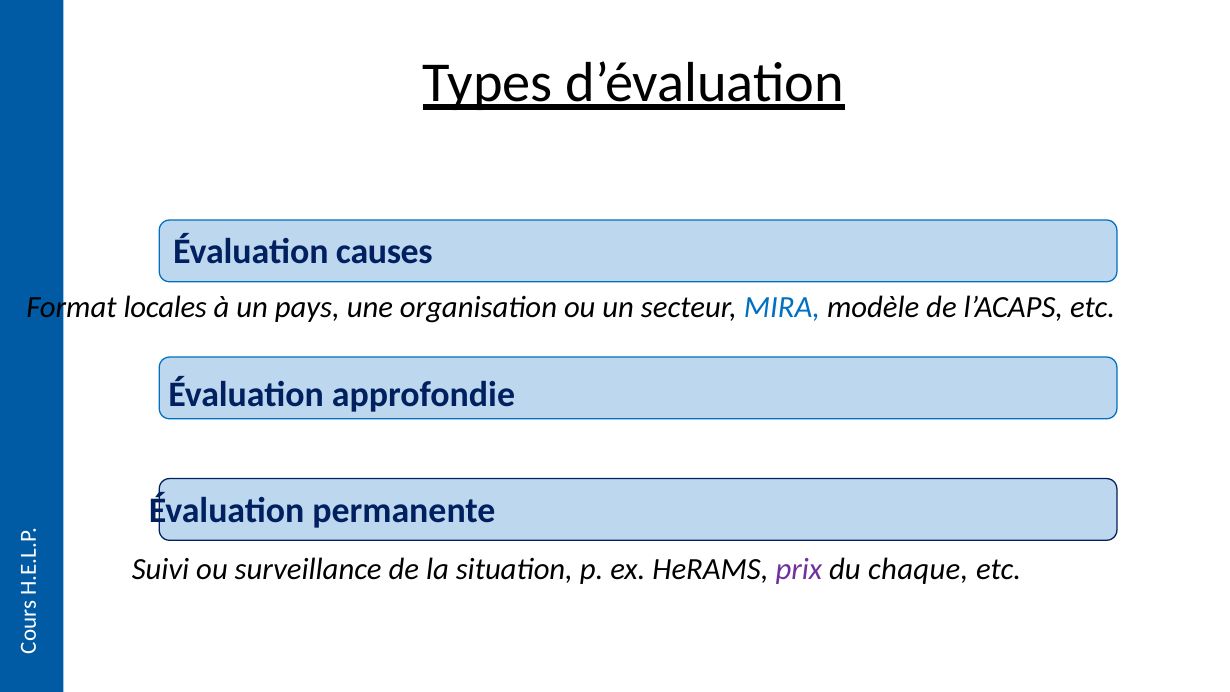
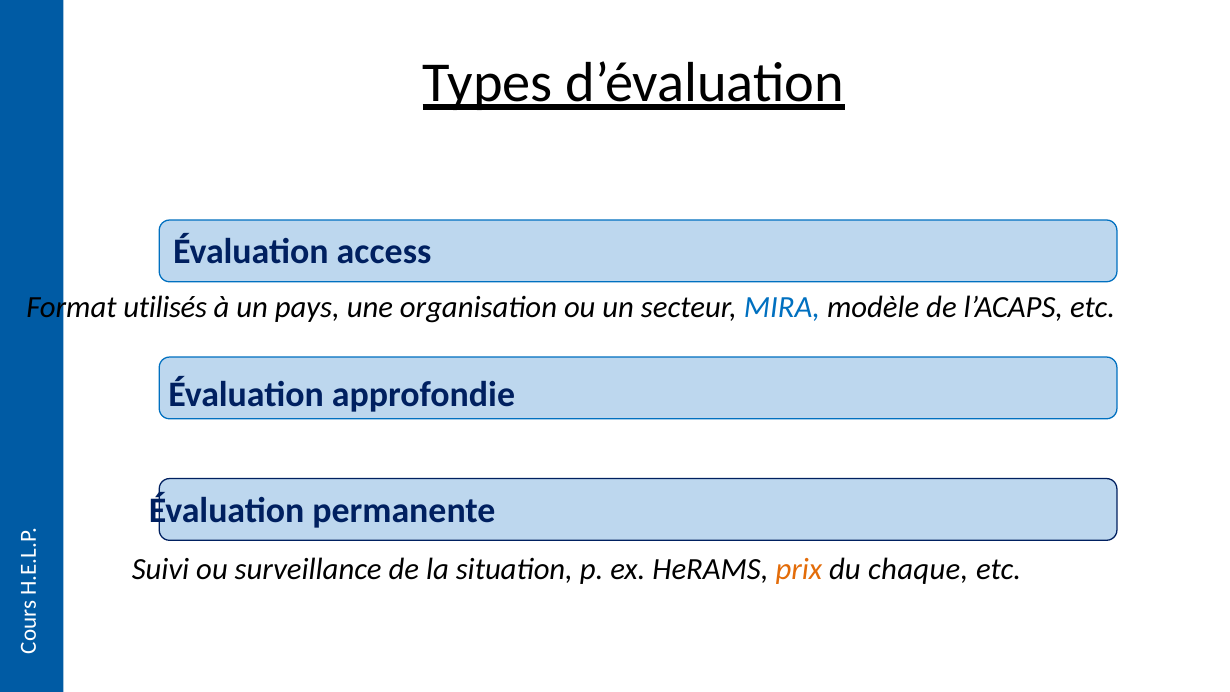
causes: causes -> access
locales: locales -> utilisés
prix colour: purple -> orange
